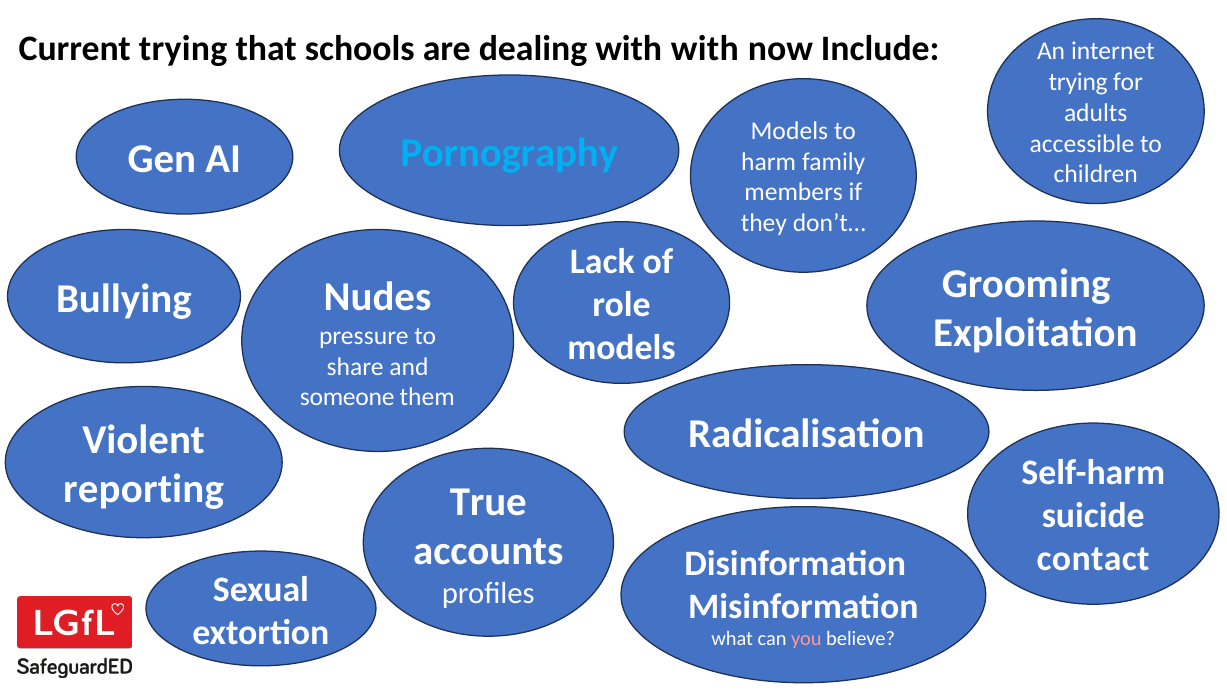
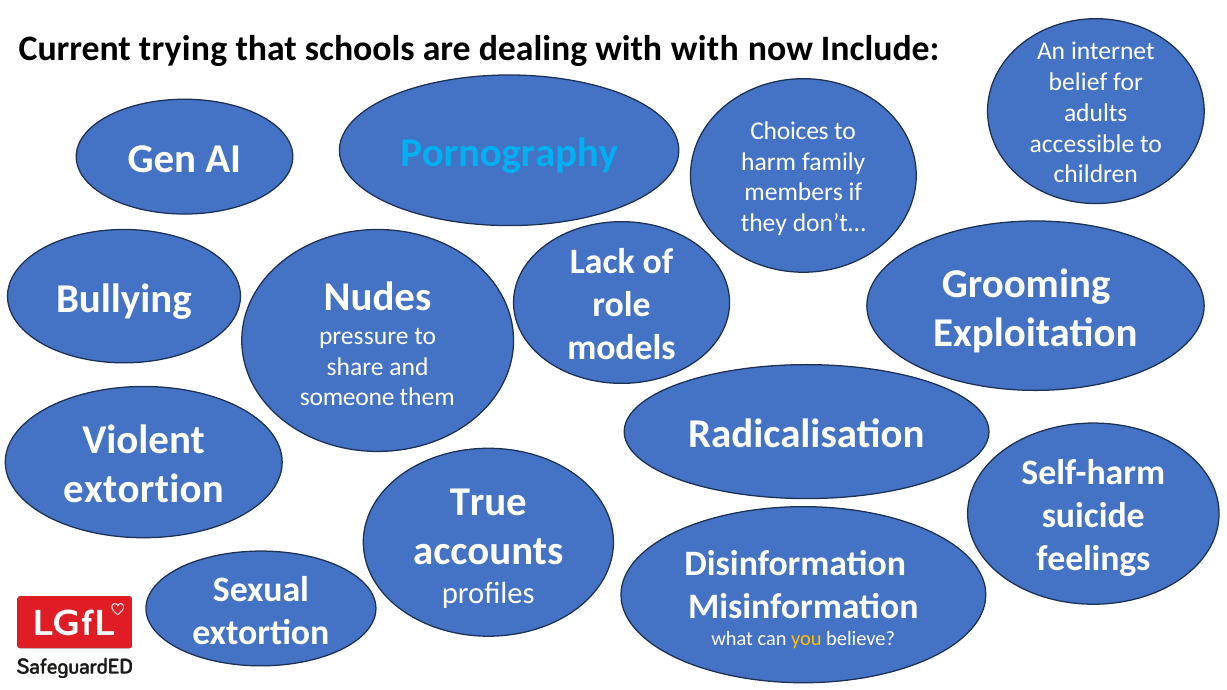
trying at (1078, 82): trying -> belief
Models at (789, 131): Models -> Choices
reporting at (144, 490): reporting -> extortion
contact: contact -> feelings
you colour: pink -> yellow
